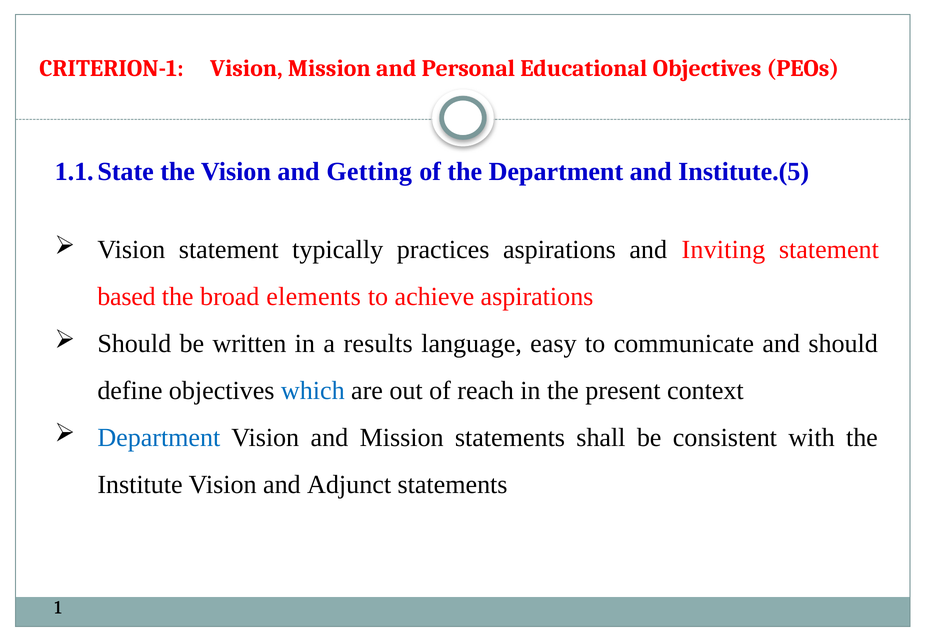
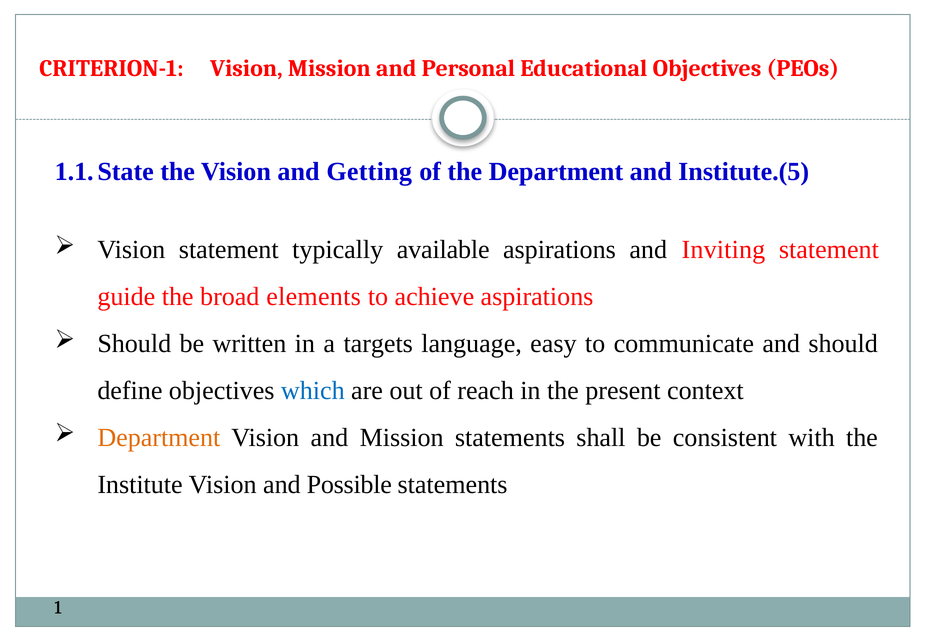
practices: practices -> available
based: based -> guide
results: results -> targets
Department at (159, 438) colour: blue -> orange
Adjunct: Adjunct -> Possible
